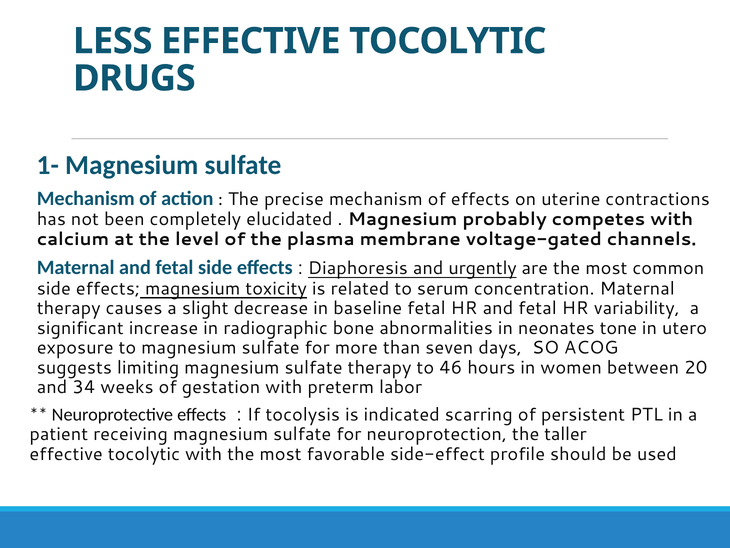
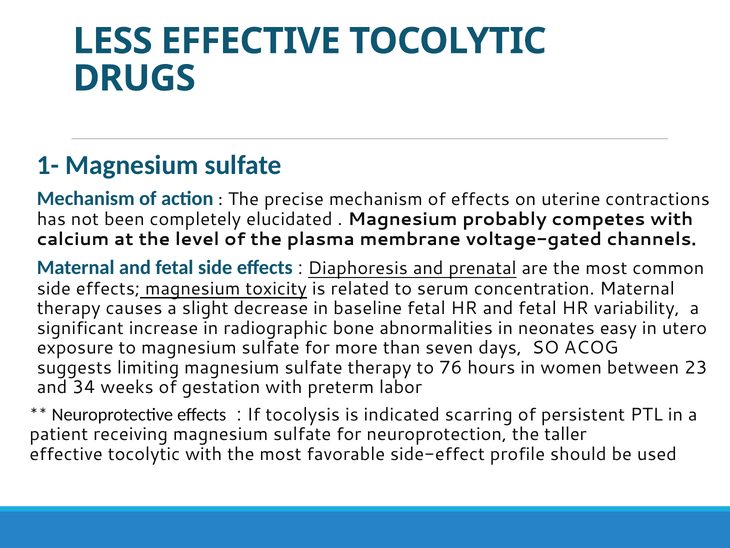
urgently: urgently -> prenatal
tone: tone -> easy
46: 46 -> 76
20: 20 -> 23
